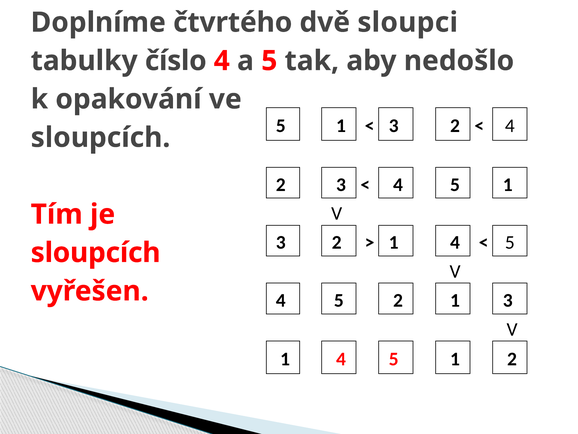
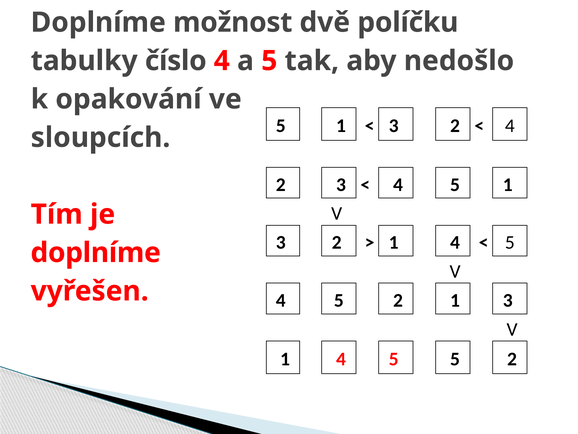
čtvrtého: čtvrtého -> možnost
sloupci: sloupci -> políčku
sloupcích at (96, 252): sloupcích -> doplníme
1 4 5 1: 1 -> 5
